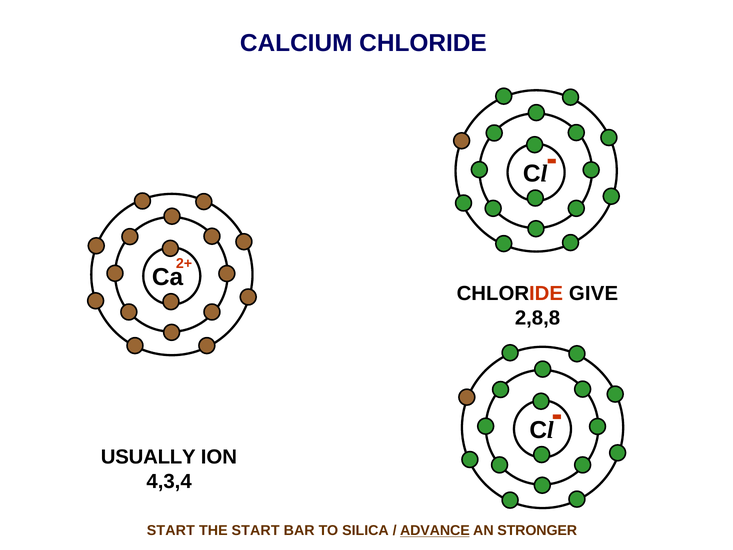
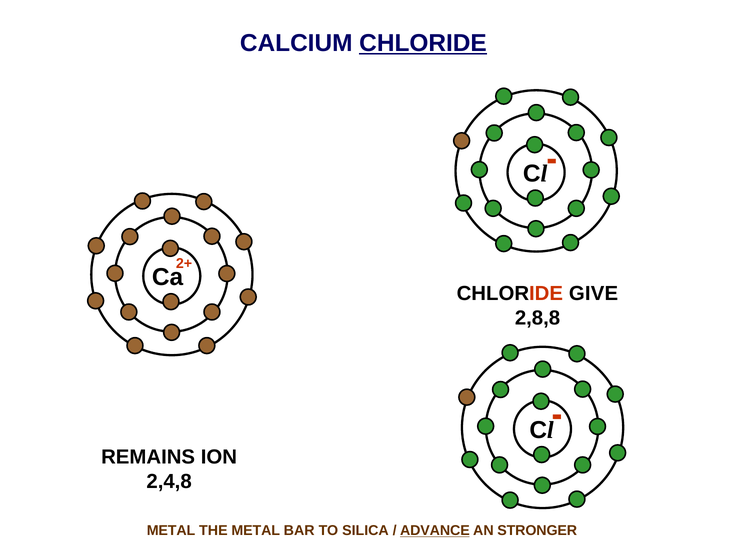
CHLORIDE at (423, 43) underline: none -> present
USUALLY: USUALLY -> REMAINS
4,3,4: 4,3,4 -> 2,4,8
START at (171, 530): START -> METAL
THE START: START -> METAL
